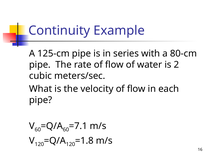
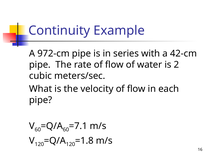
125-cm: 125-cm -> 972-cm
80-cm: 80-cm -> 42-cm
